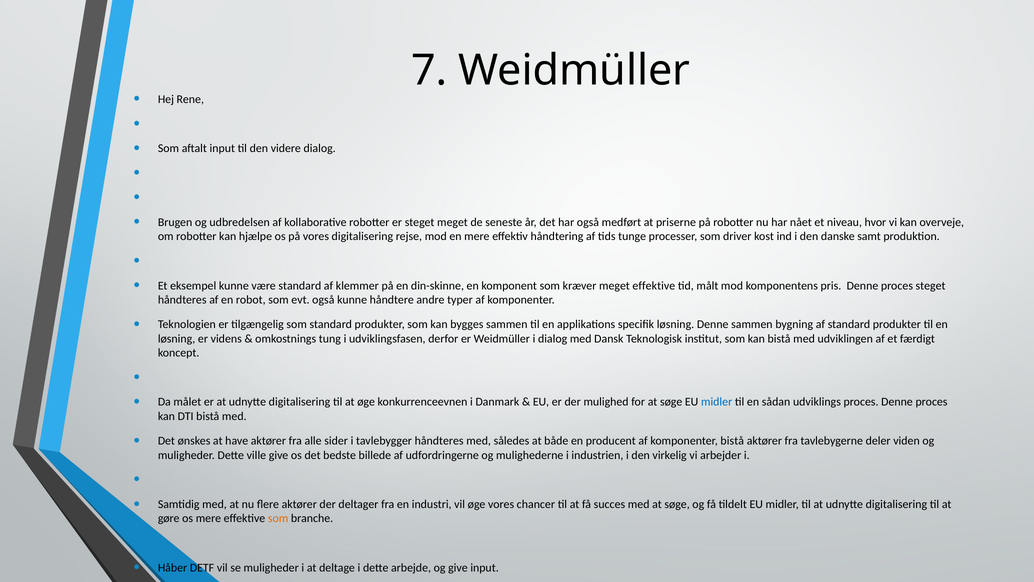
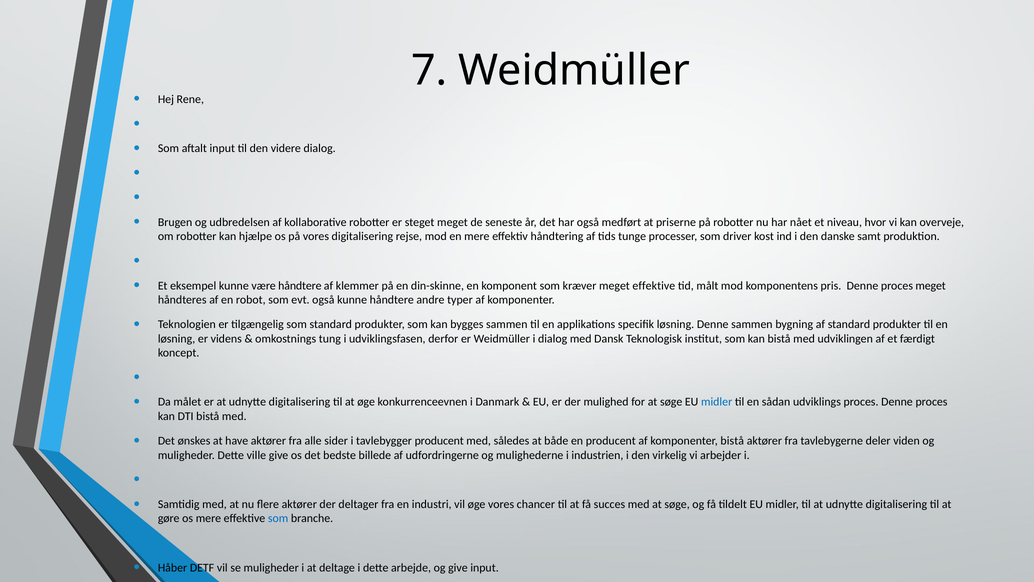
være standard: standard -> håndtere
proces steget: steget -> meget
tavlebygger håndteres: håndteres -> producent
som at (278, 518) colour: orange -> blue
